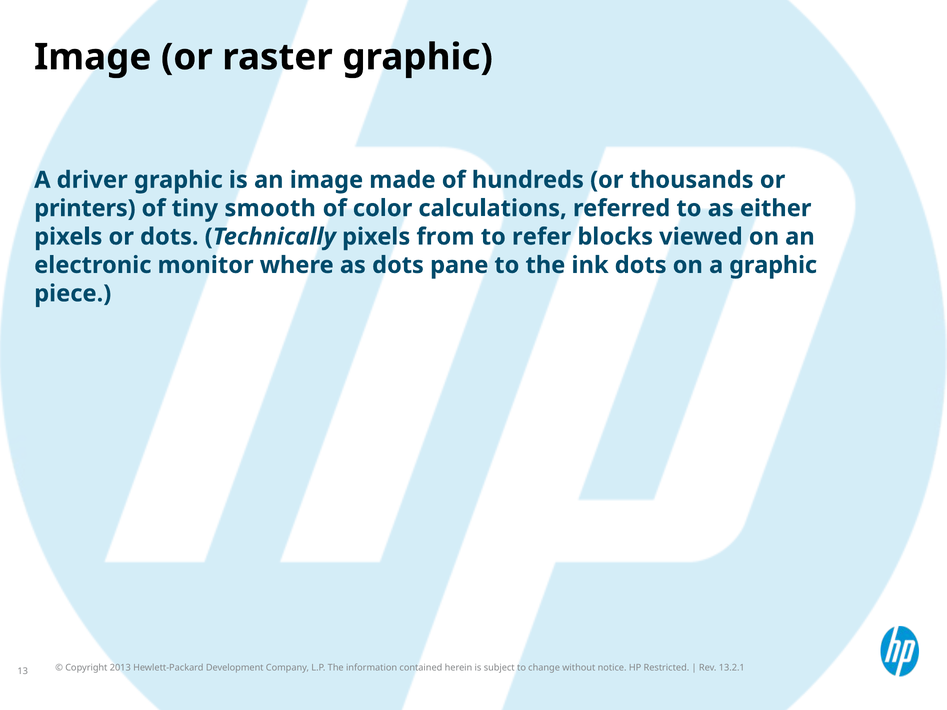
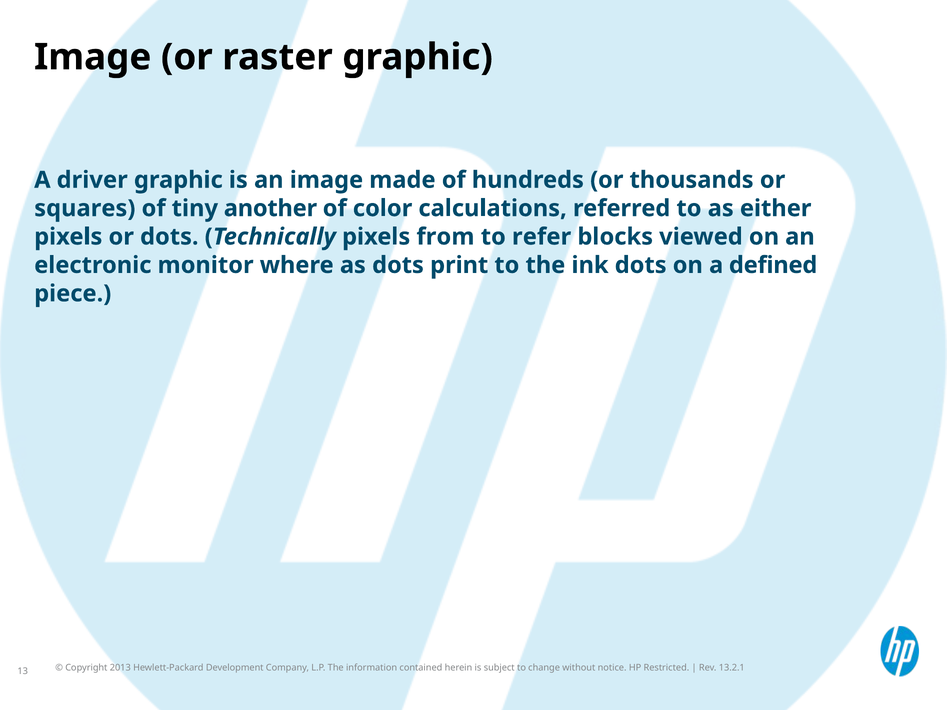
printers: printers -> squares
smooth: smooth -> another
pane: pane -> print
a graphic: graphic -> defined
